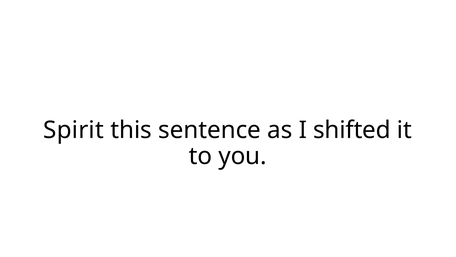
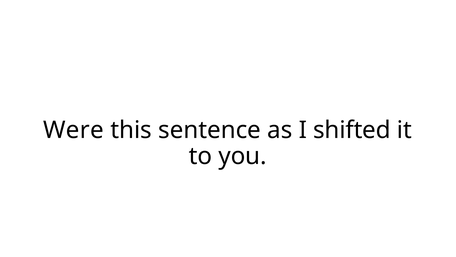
Spirit: Spirit -> Were
